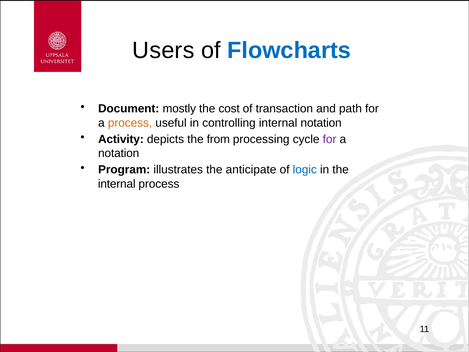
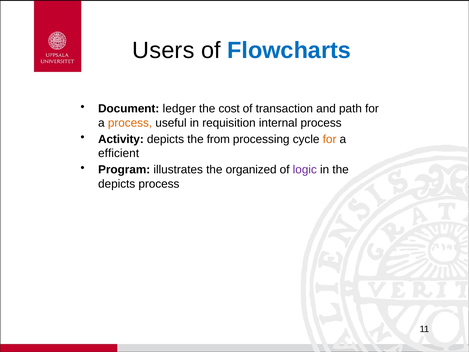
mostly: mostly -> ledger
controlling: controlling -> requisition
internal notation: notation -> process
for at (330, 139) colour: purple -> orange
notation at (119, 153): notation -> efficient
anticipate: anticipate -> organized
logic colour: blue -> purple
internal at (117, 184): internal -> depicts
